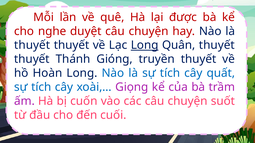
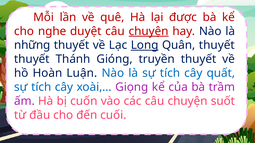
chuyện at (149, 31) underline: none -> present
thuyết at (32, 45): thuyết -> những
Hoàn Long: Long -> Luận
